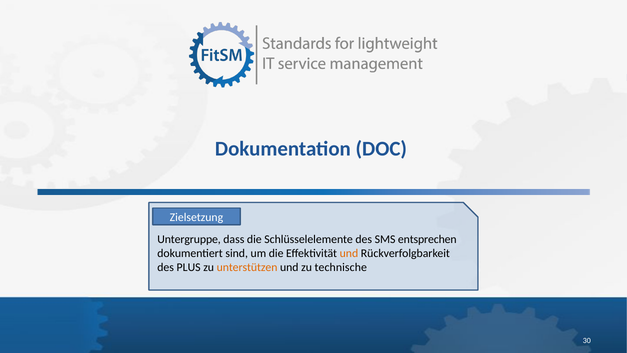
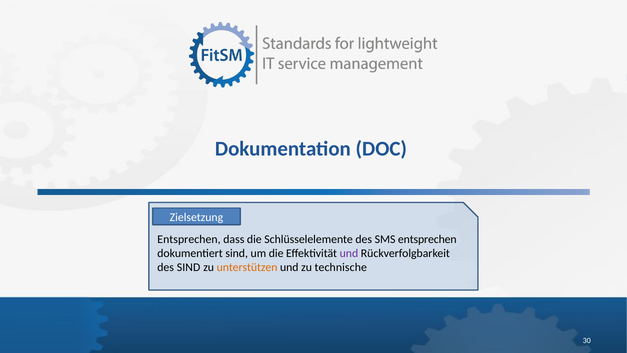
Untergruppe at (189, 239): Untergruppe -> Entsprechen
und at (349, 253) colour: orange -> purple
des PLUS: PLUS -> SIND
